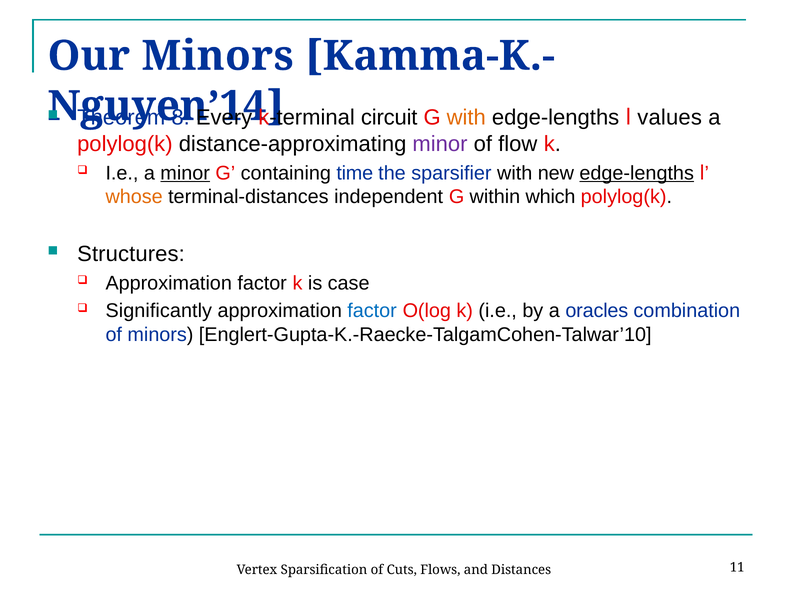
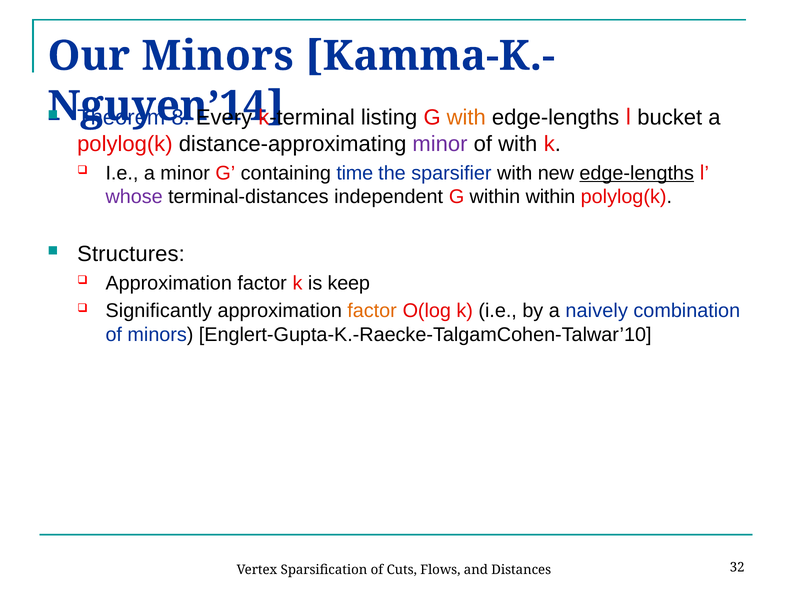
circuit: circuit -> listing
values: values -> bucket
of flow: flow -> with
minor at (185, 173) underline: present -> none
whose colour: orange -> purple
within which: which -> within
case: case -> keep
factor at (372, 311) colour: blue -> orange
oracles: oracles -> naively
11: 11 -> 32
